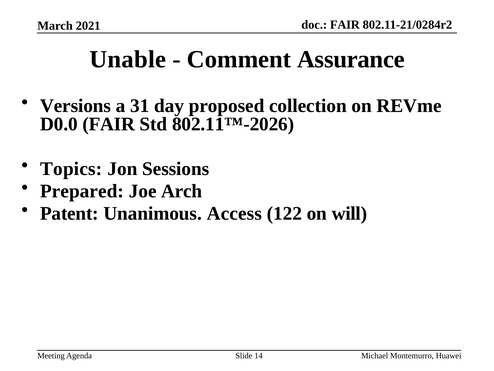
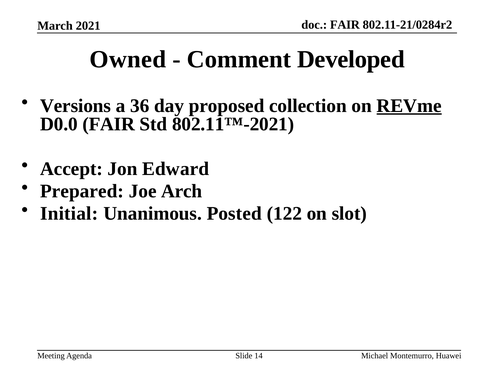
Unable: Unable -> Owned
Assurance: Assurance -> Developed
31: 31 -> 36
REVme underline: none -> present
802.11™-2026: 802.11™-2026 -> 802.11™-2021
Topics: Topics -> Accept
Sessions: Sessions -> Edward
Patent: Patent -> Initial
Access: Access -> Posted
will: will -> slot
